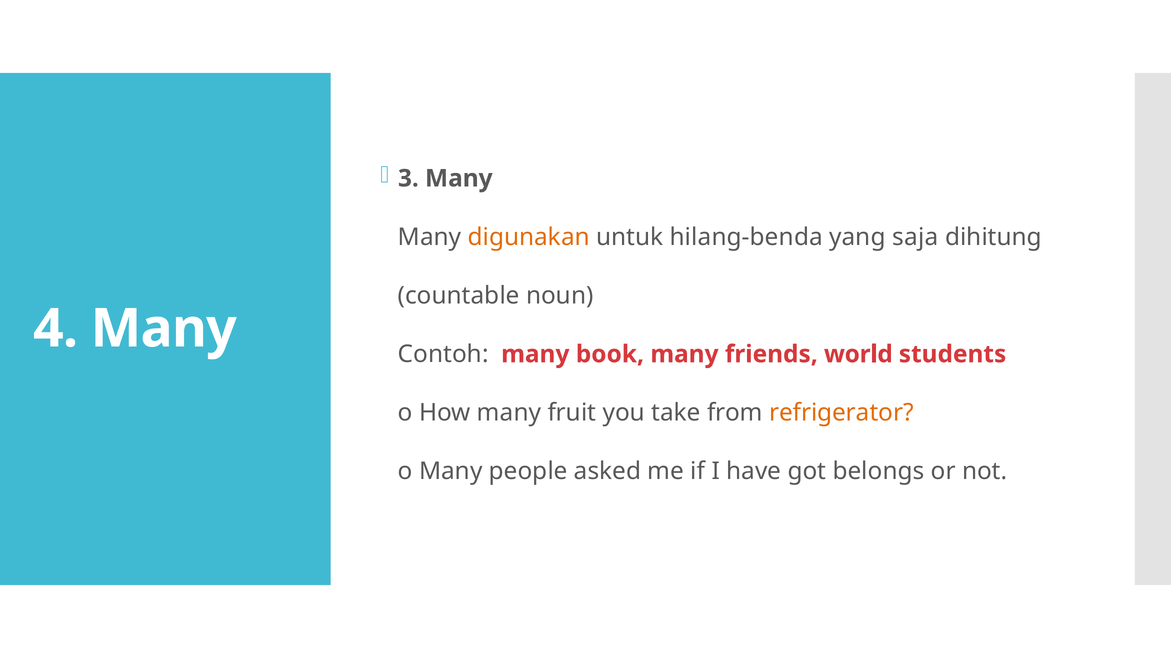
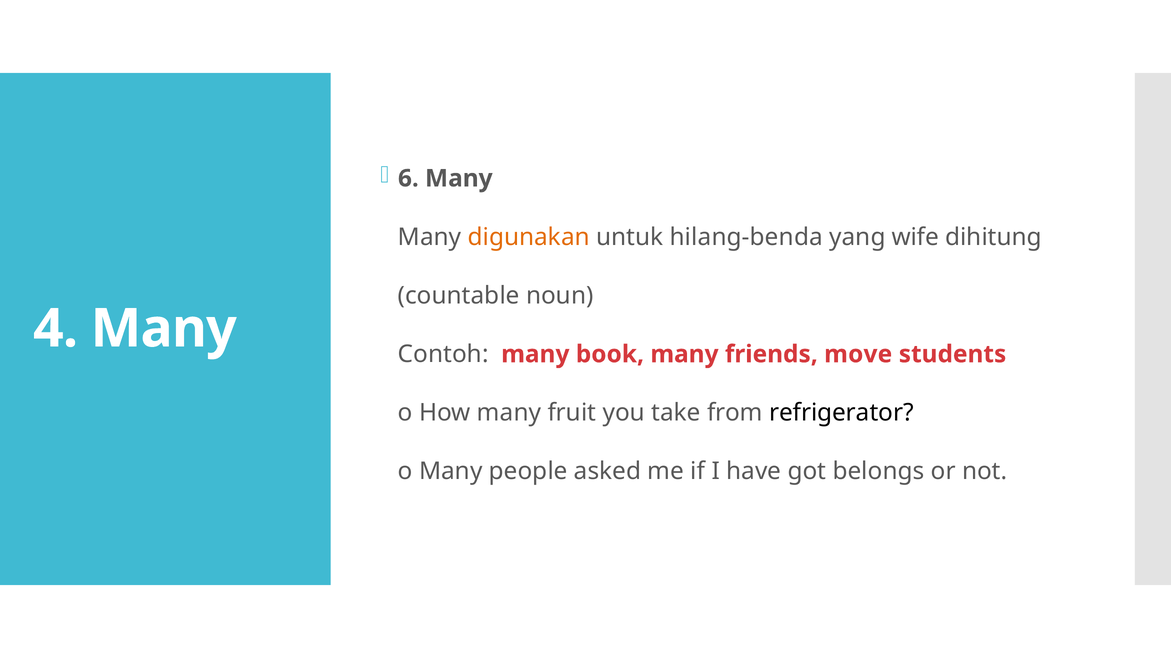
3: 3 -> 6
saja: saja -> wife
world: world -> move
refrigerator colour: orange -> black
